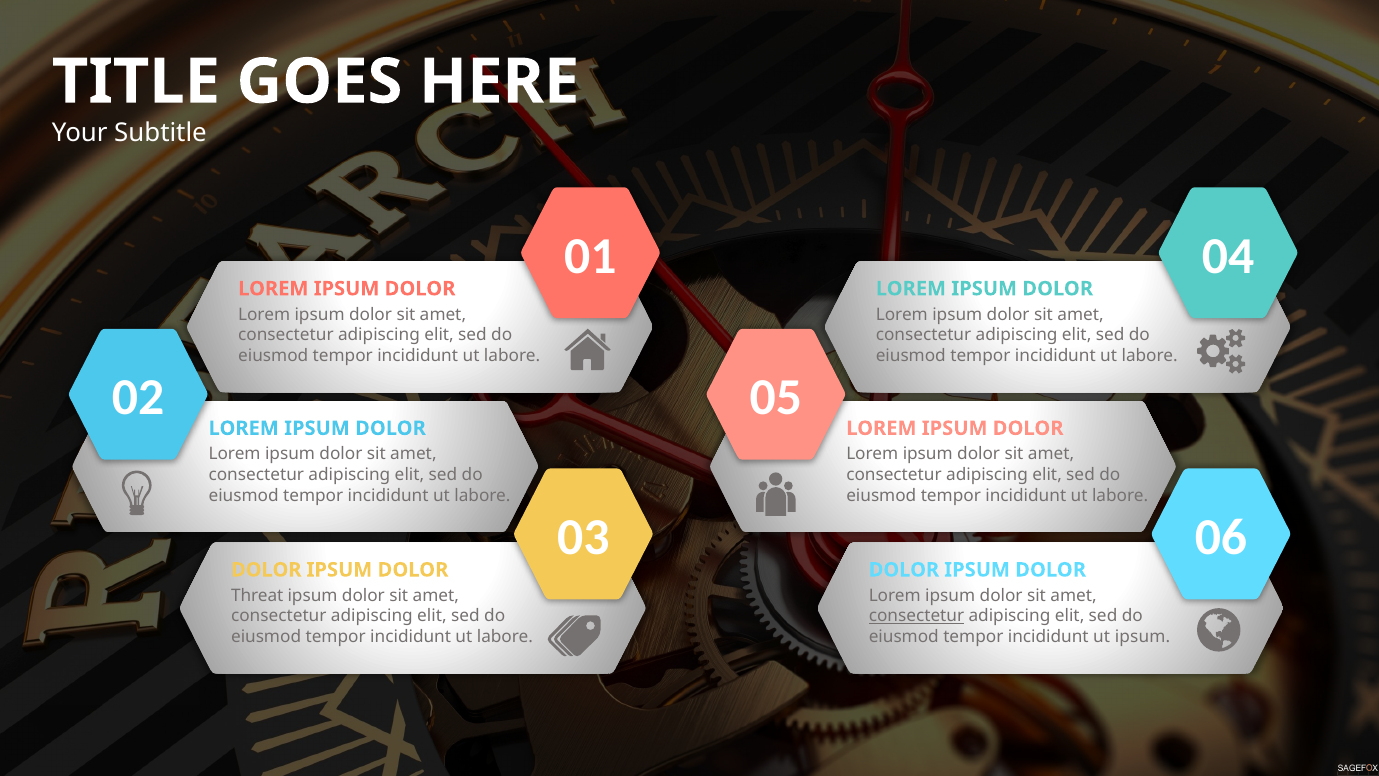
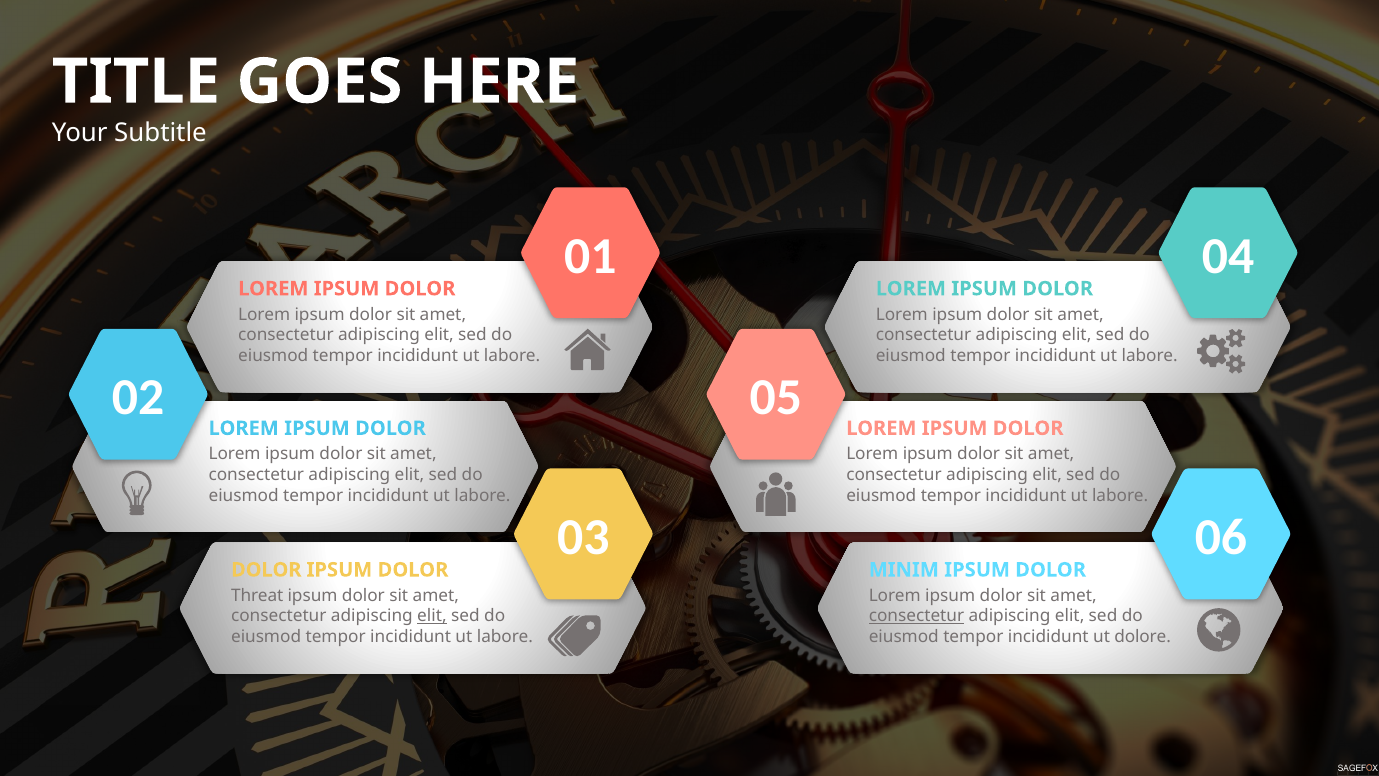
DOLOR at (904, 570): DOLOR -> MINIM
elit at (432, 616) underline: none -> present
ut ipsum: ipsum -> dolore
